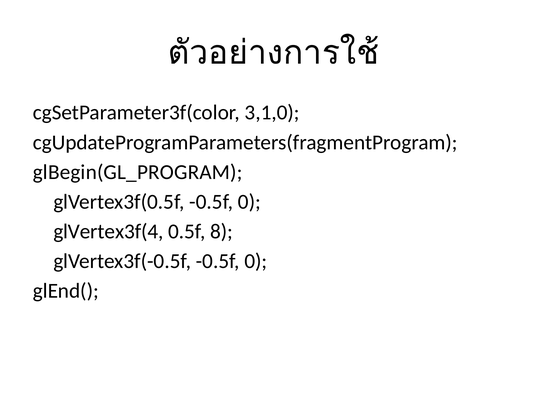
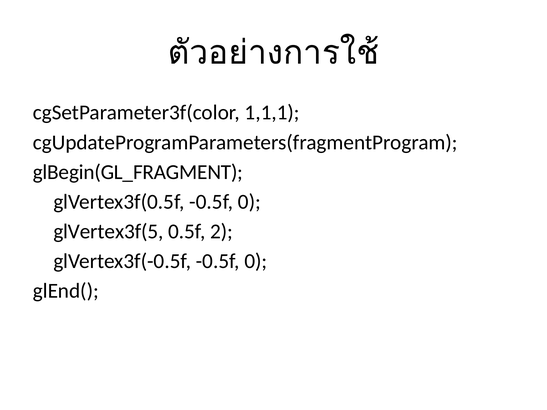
3,1,0: 3,1,0 -> 1,1,1
glBegin(GL_PROGRAM: glBegin(GL_PROGRAM -> glBegin(GL_FRAGMENT
glVertex3f(4: glVertex3f(4 -> glVertex3f(5
8: 8 -> 2
